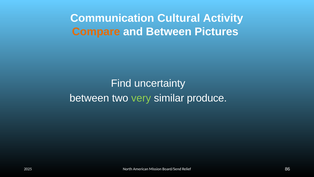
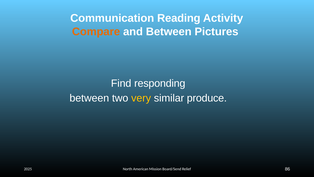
Cultural: Cultural -> Reading
uncertainty: uncertainty -> responding
very colour: light green -> yellow
